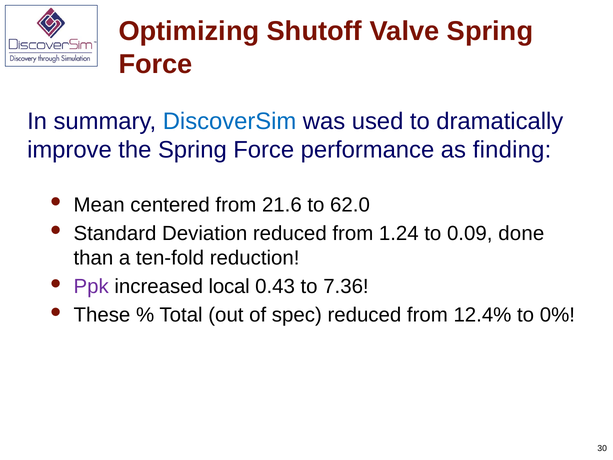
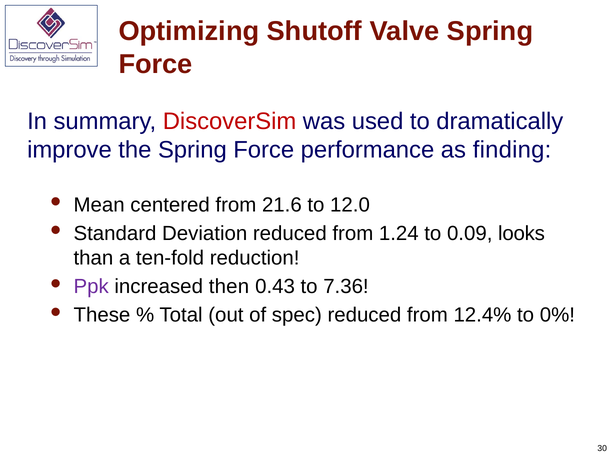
DiscoverSim colour: blue -> red
62.0: 62.0 -> 12.0
done: done -> looks
local: local -> then
